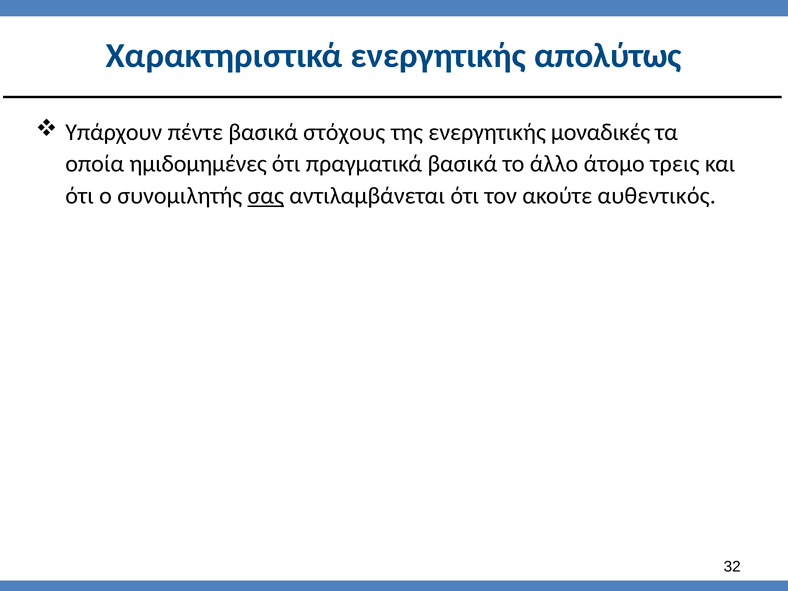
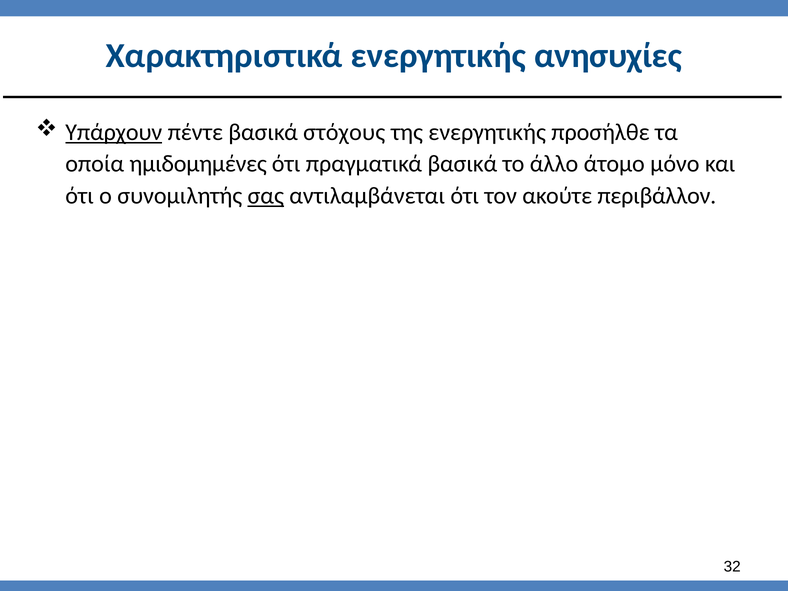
απολύτως: απολύτως -> ανησυχίες
Υπάρχουν underline: none -> present
μοναδικές: μοναδικές -> προσήλθε
τρεις: τρεις -> μόνο
αυθεντικός: αυθεντικός -> περιβάλλον
